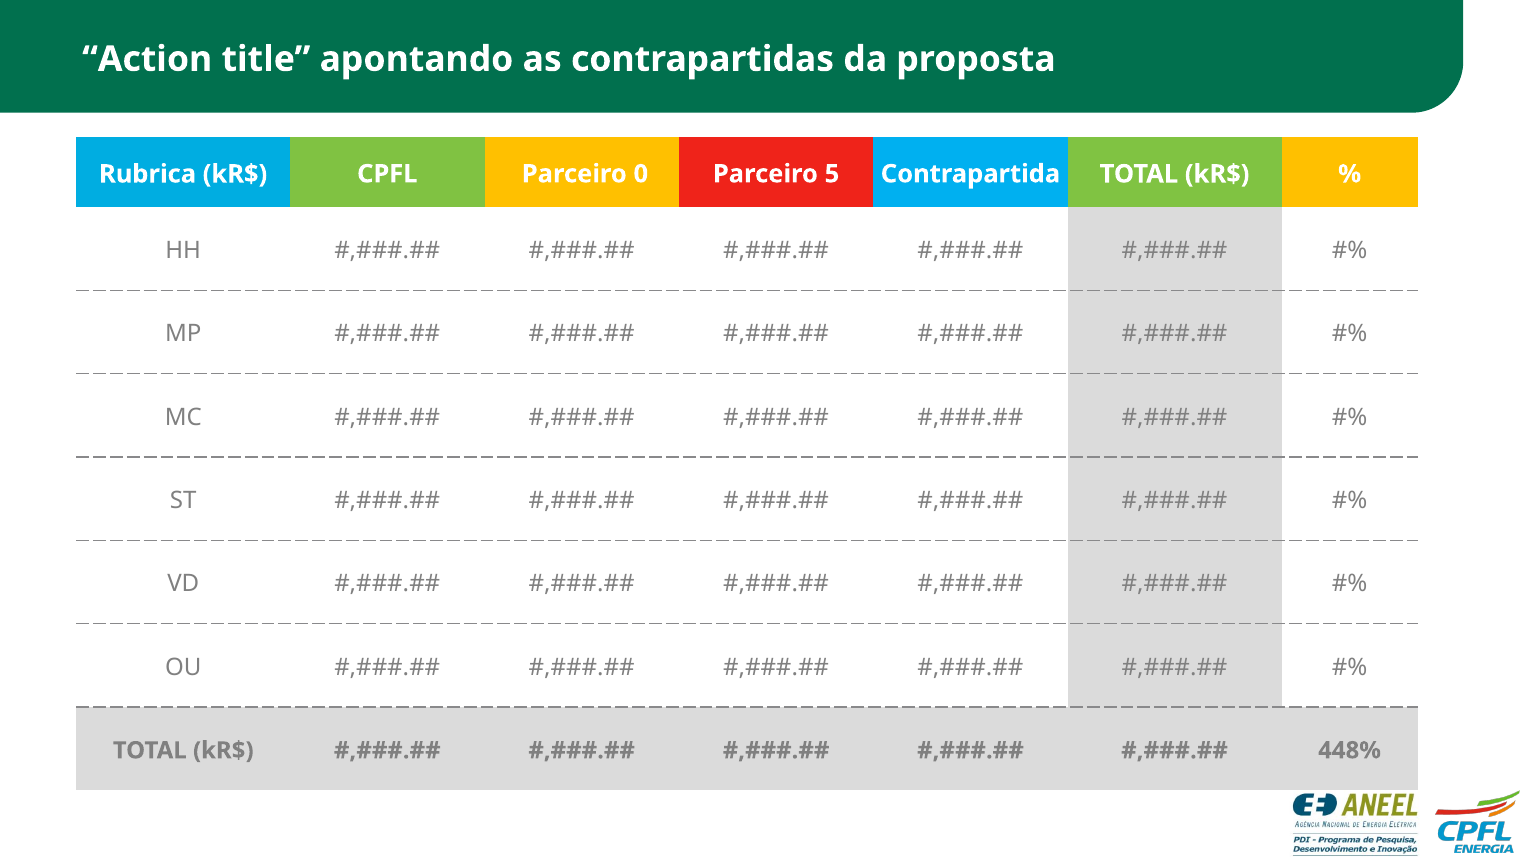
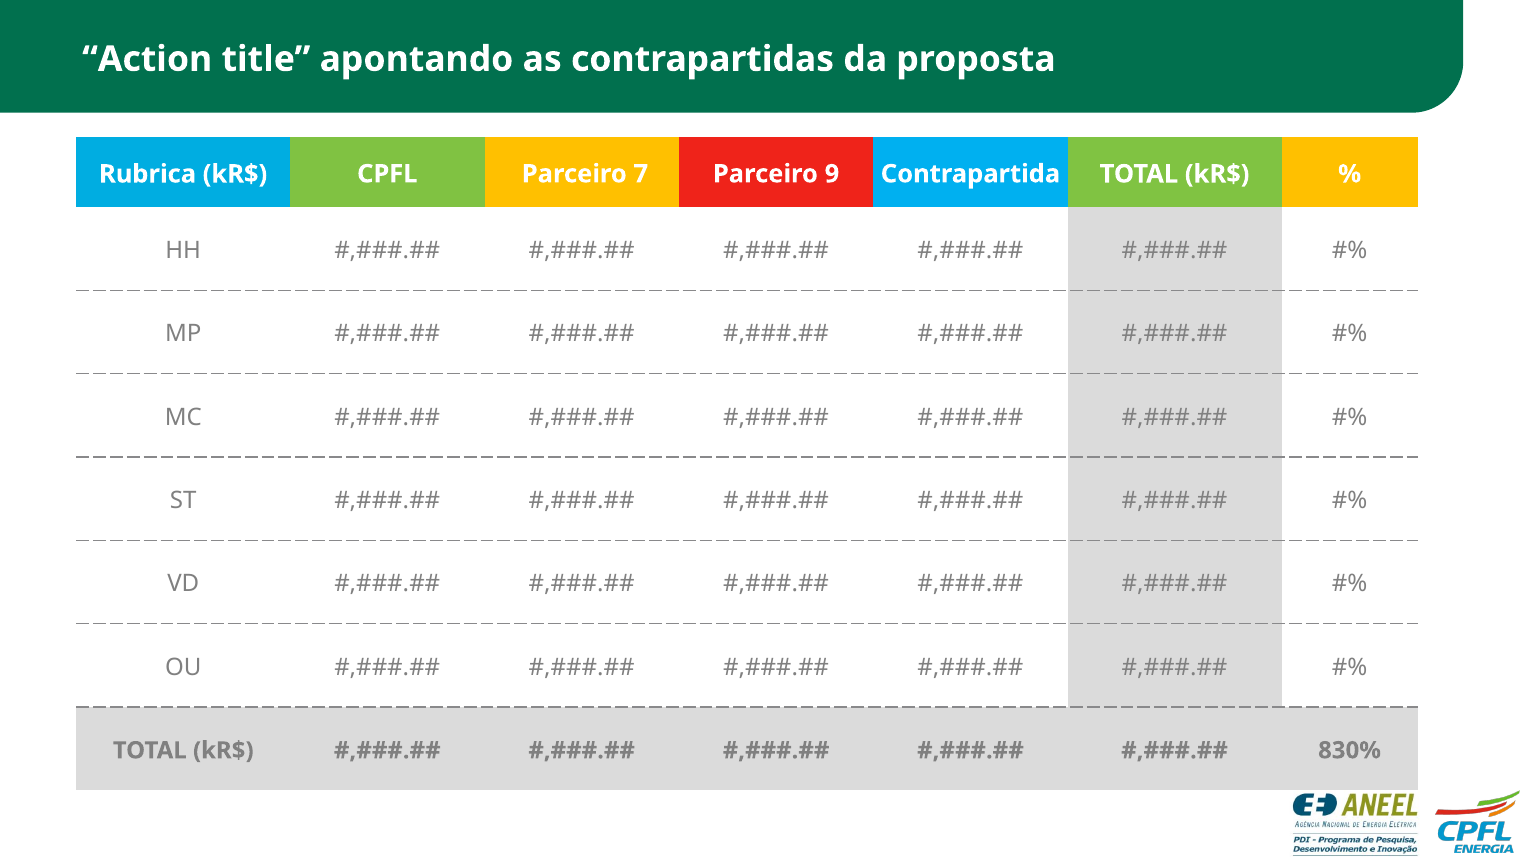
0: 0 -> 7
5: 5 -> 9
448%: 448% -> 830%
